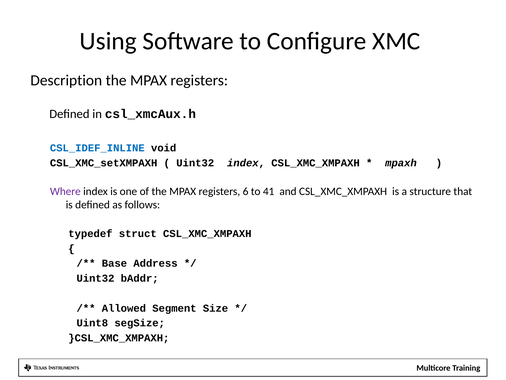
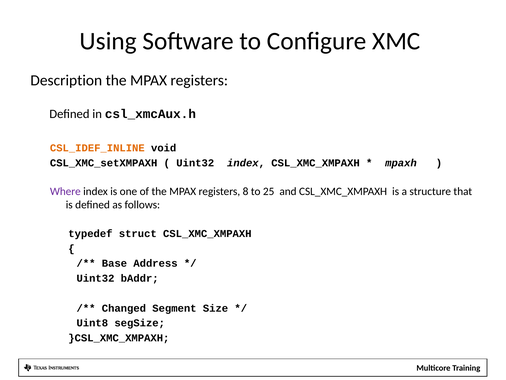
CSL_IDEF_INLINE colour: blue -> orange
6: 6 -> 8
41: 41 -> 25
Allowed: Allowed -> Changed
